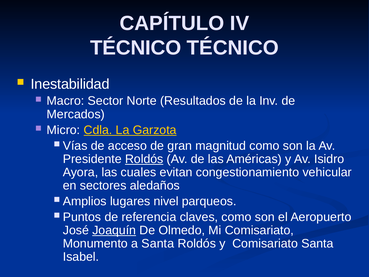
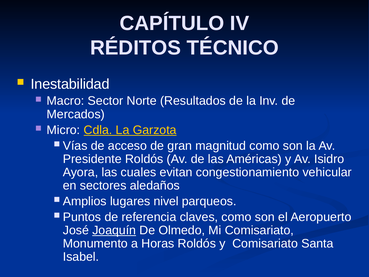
TÉCNICO at (136, 48): TÉCNICO -> RÉDITOS
Roldós at (144, 159) underline: present -> none
a Santa: Santa -> Horas
